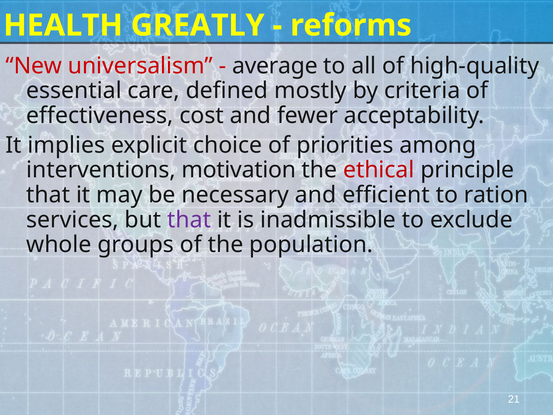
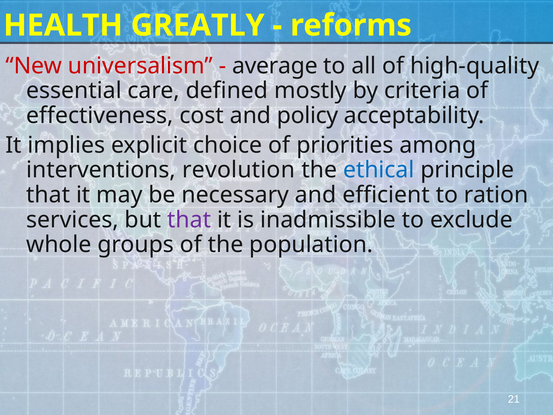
fewer: fewer -> policy
motivation: motivation -> revolution
ethical colour: red -> blue
